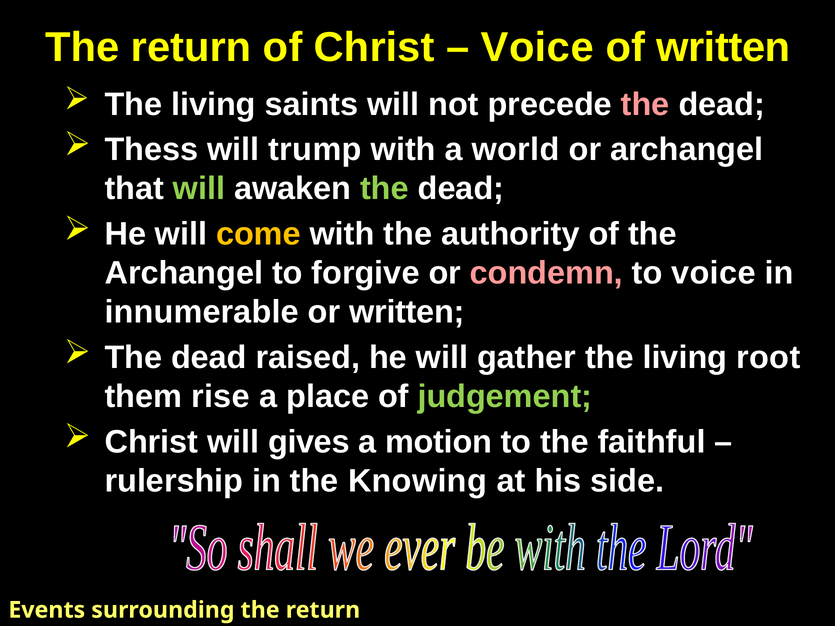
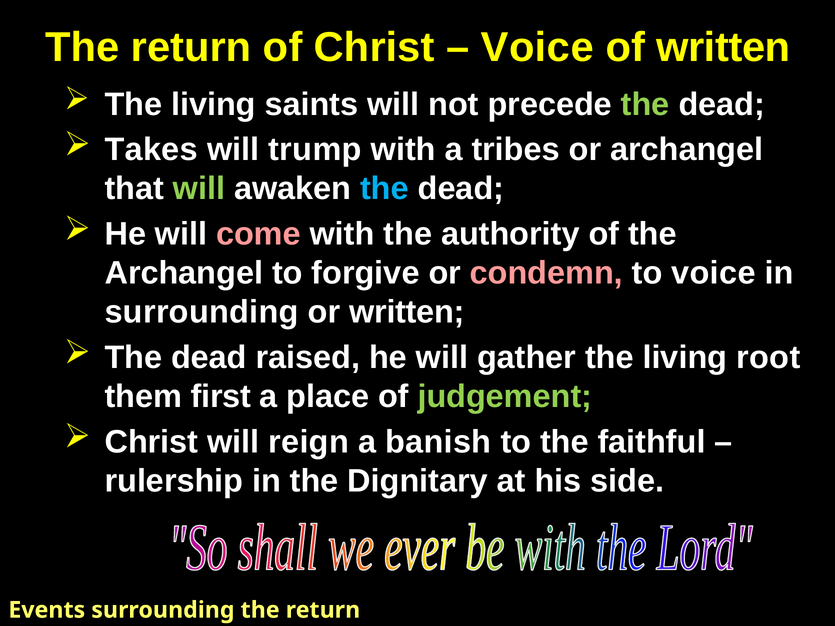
the at (645, 104) colour: pink -> light green
Thess: Thess -> Takes
world: world -> tribes
the at (384, 189) colour: light green -> light blue
come colour: yellow -> pink
innumerable at (202, 312): innumerable -> surrounding
rise: rise -> first
gives: gives -> reign
motion: motion -> banish
Knowing: Knowing -> Dignitary
